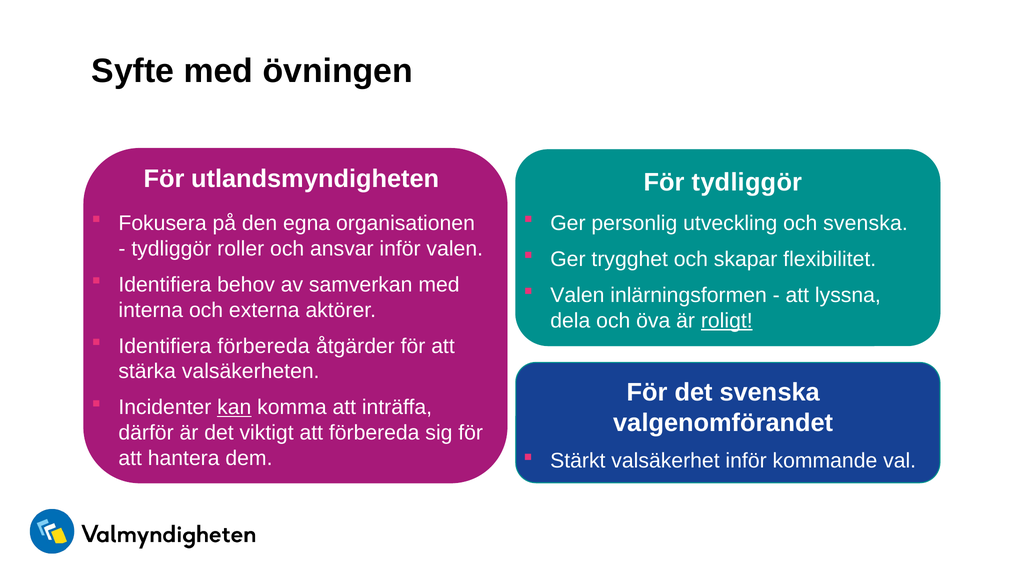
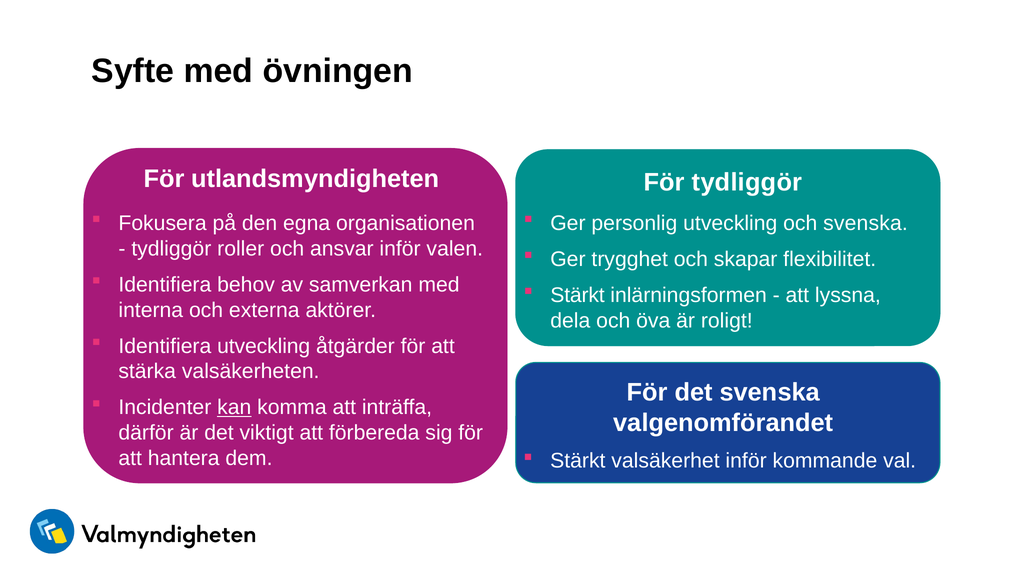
Valen at (577, 295): Valen -> Stärkt
roligt underline: present -> none
Identifiera förbereda: förbereda -> utveckling
